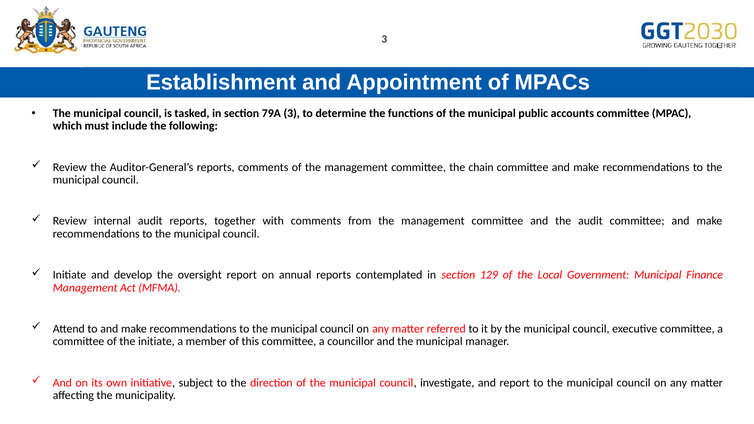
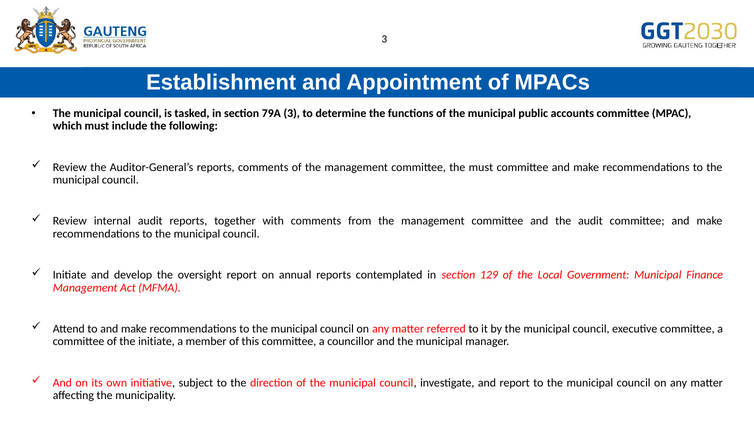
the chain: chain -> must
